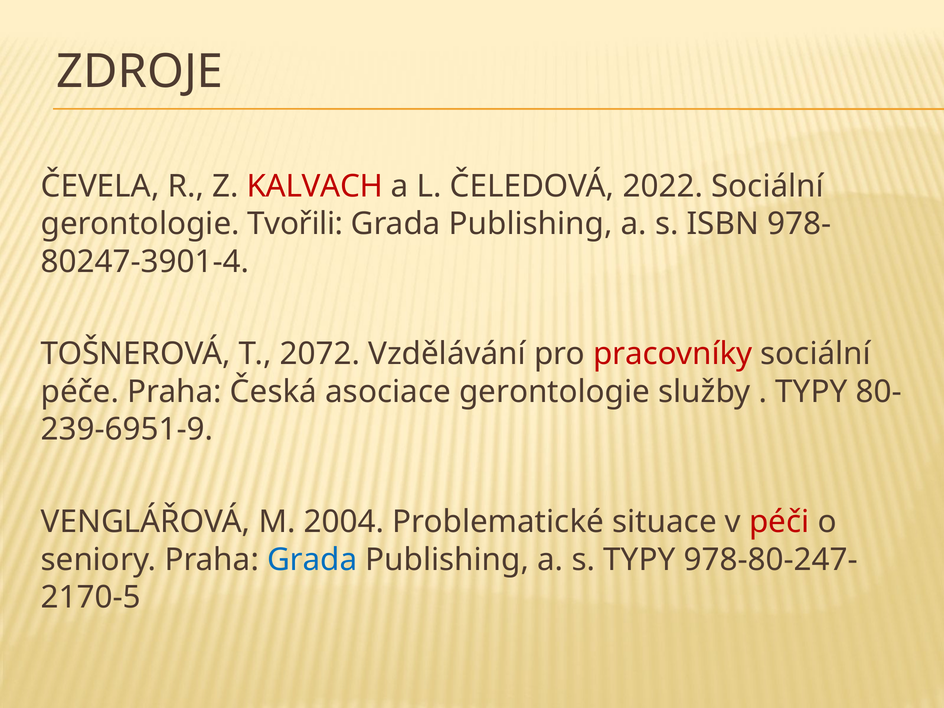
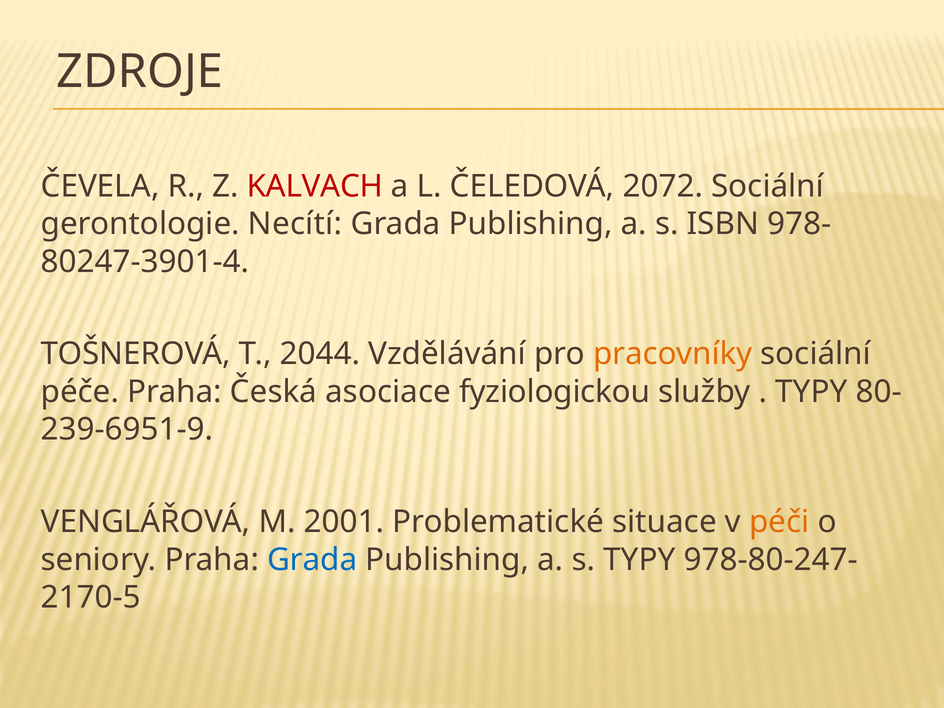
2022: 2022 -> 2072
Tvořili: Tvořili -> Necítí
2072: 2072 -> 2044
pracovníky colour: red -> orange
asociace gerontologie: gerontologie -> fyziologickou
2004: 2004 -> 2001
péči colour: red -> orange
